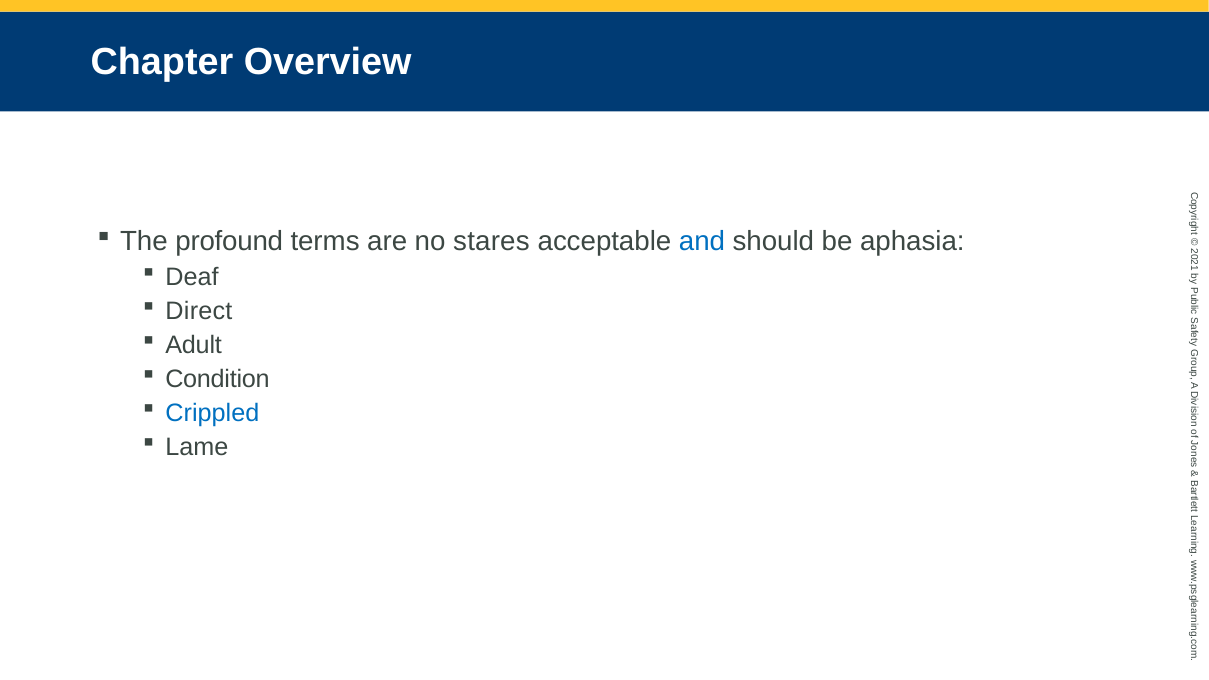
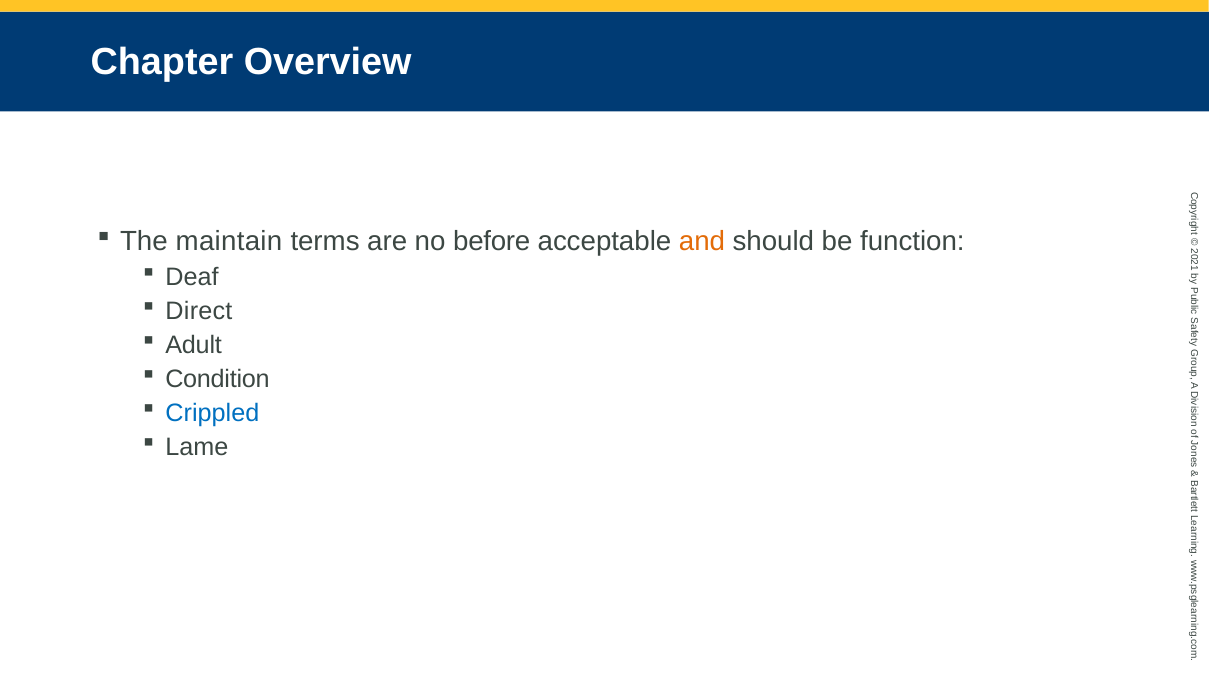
profound: profound -> maintain
stares: stares -> before
and colour: blue -> orange
aphasia: aphasia -> function
